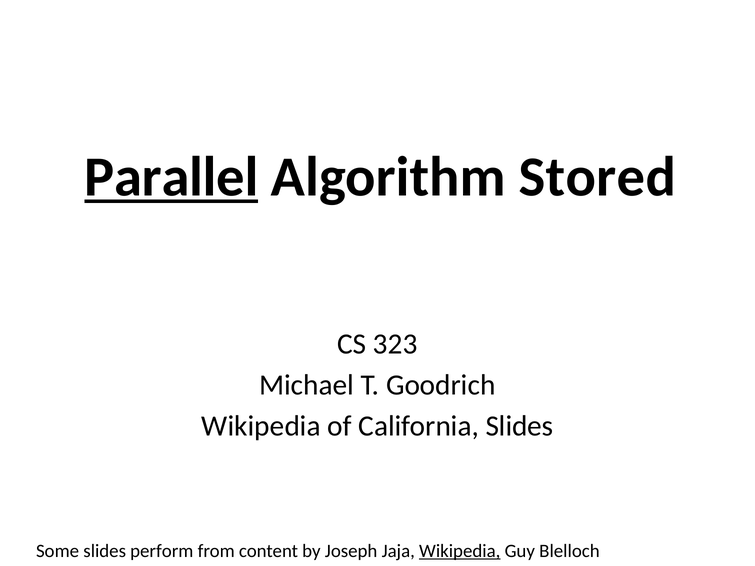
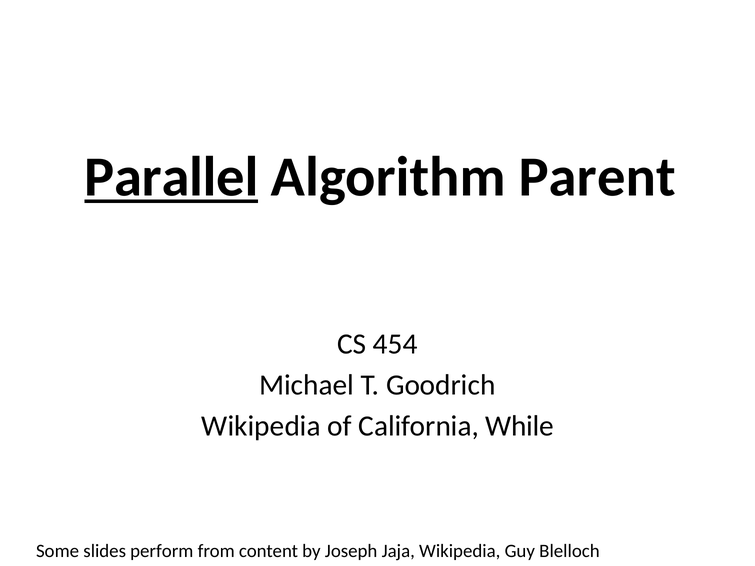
Stored: Stored -> Parent
323: 323 -> 454
California Slides: Slides -> While
Wikipedia at (460, 551) underline: present -> none
